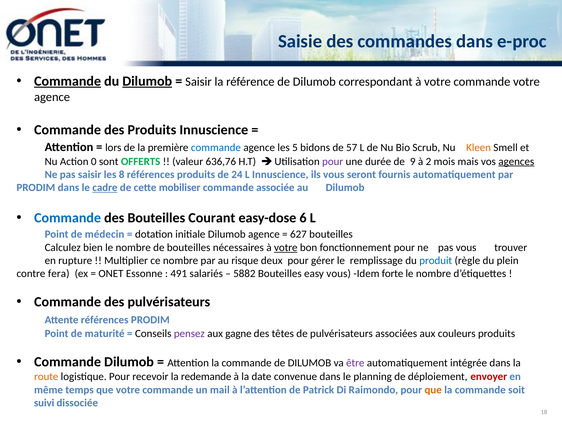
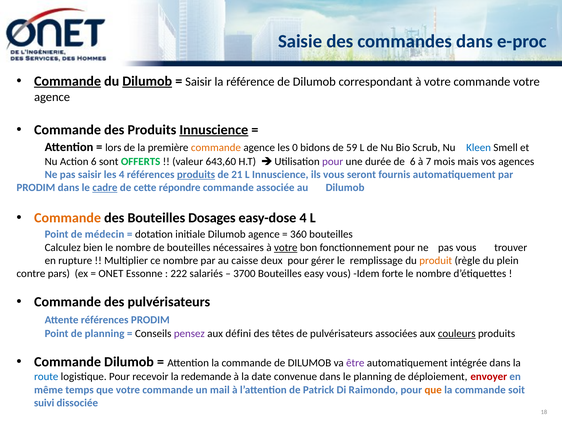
Innuscience at (214, 130) underline: none -> present
commande at (216, 148) colour: blue -> orange
5: 5 -> 0
57: 57 -> 59
Kleen colour: orange -> blue
Action 0: 0 -> 6
636,76: 636,76 -> 643,60
de 9: 9 -> 6
2: 2 -> 7
agences underline: present -> none
les 8: 8 -> 4
produits at (196, 175) underline: none -> present
24: 24 -> 21
mobiliser: mobiliser -> répondre
Commande at (68, 218) colour: blue -> orange
Courant: Courant -> Dosages
easy-dose 6: 6 -> 4
627: 627 -> 360
risque: risque -> caisse
produit colour: blue -> orange
fera: fera -> pars
491: 491 -> 222
5882: 5882 -> 3700
de maturité: maturité -> planning
gagne: gagne -> défini
couleurs underline: none -> present
route colour: orange -> blue
